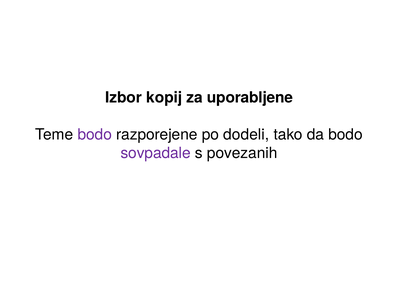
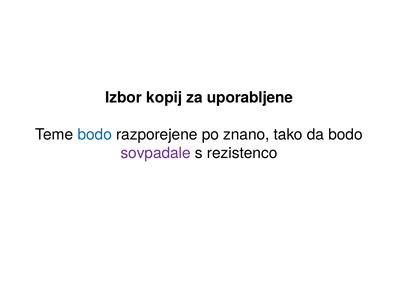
bodo at (95, 135) colour: purple -> blue
dodeli: dodeli -> znano
povezanih: povezanih -> rezistenco
